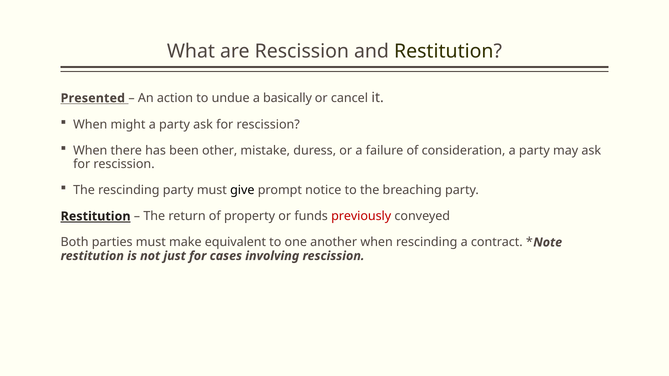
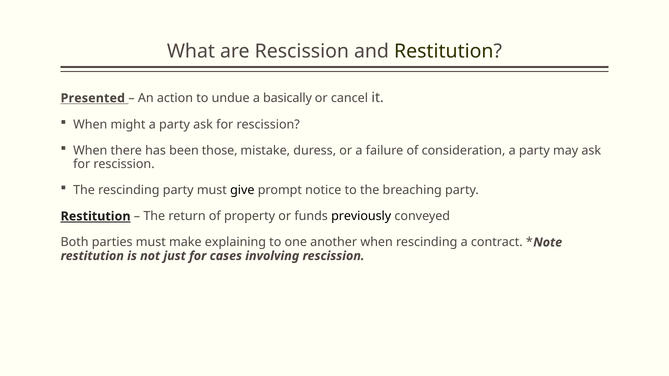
other: other -> those
previously colour: red -> black
equivalent: equivalent -> explaining
